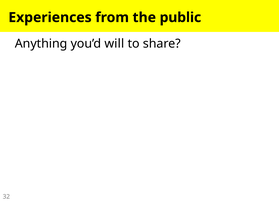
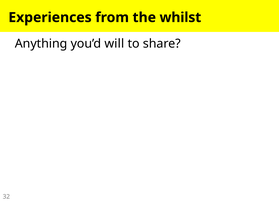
public: public -> whilst
